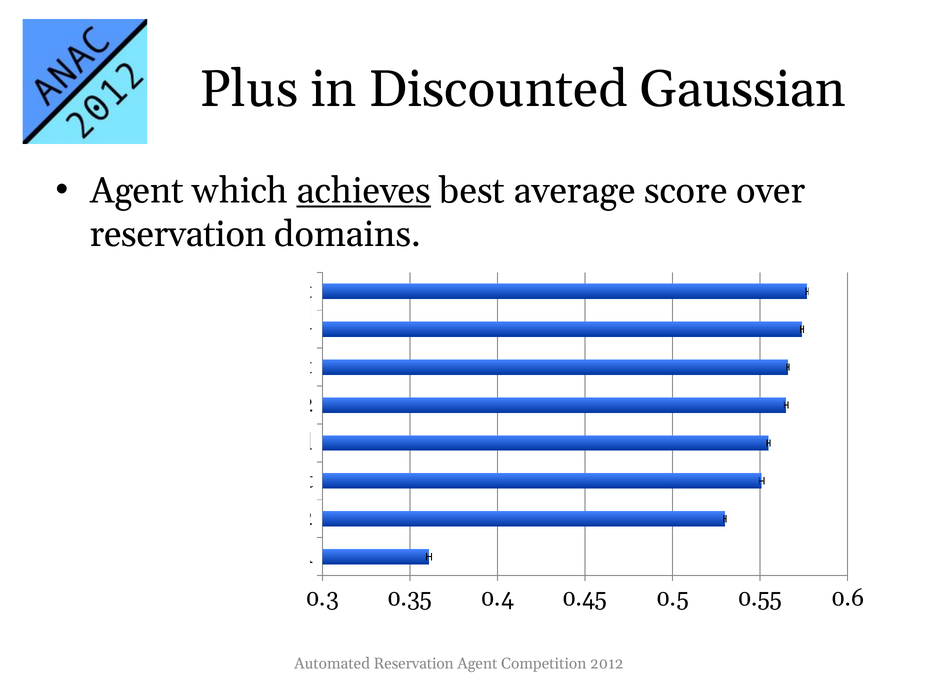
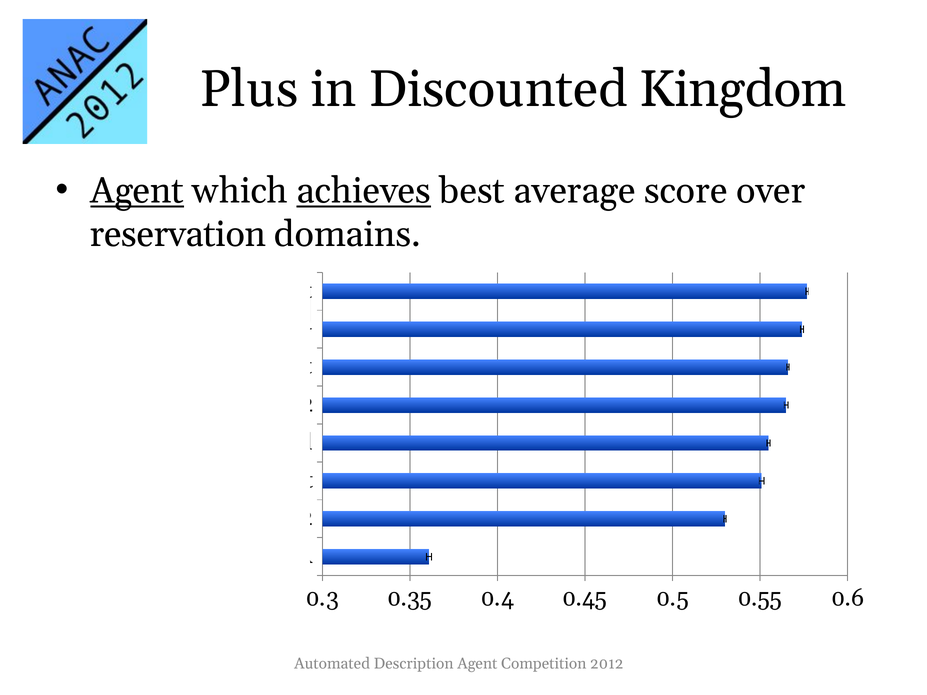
Gaussian: Gaussian -> Kingdom
Agent at (137, 191) underline: none -> present
Automated Reservation: Reservation -> Description
